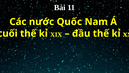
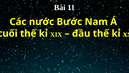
Quốc: Quốc -> Bước
